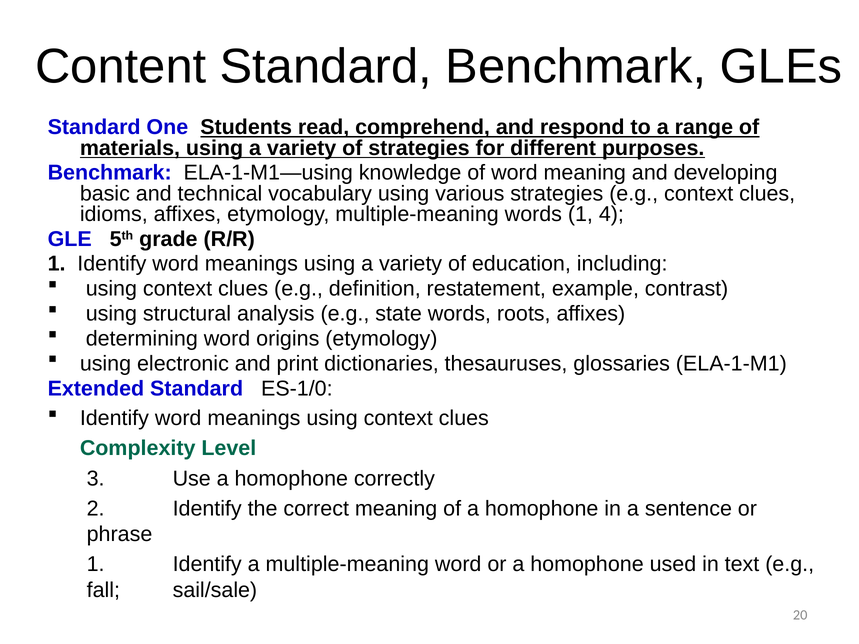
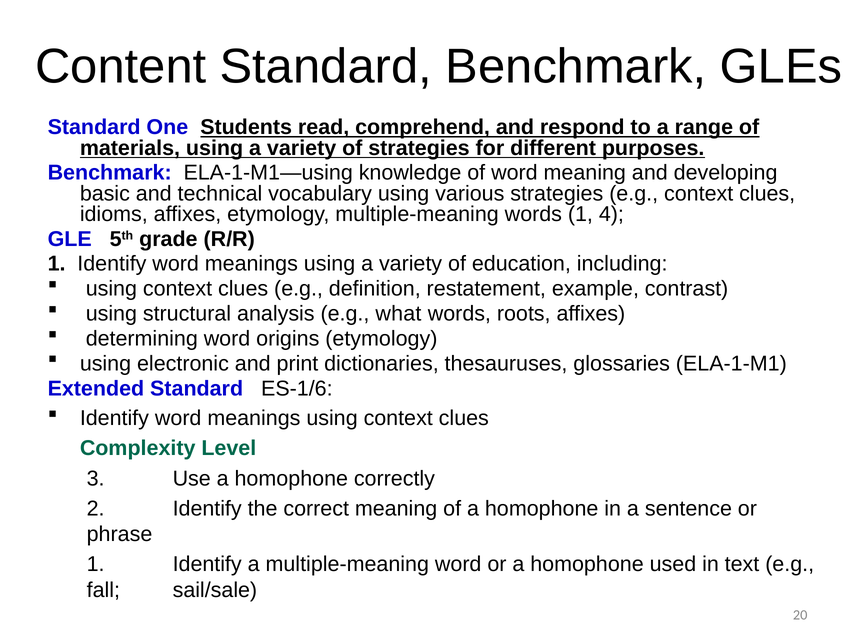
state: state -> what
ES-1/0: ES-1/0 -> ES-1/6
